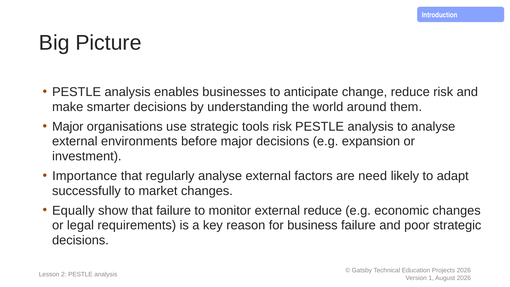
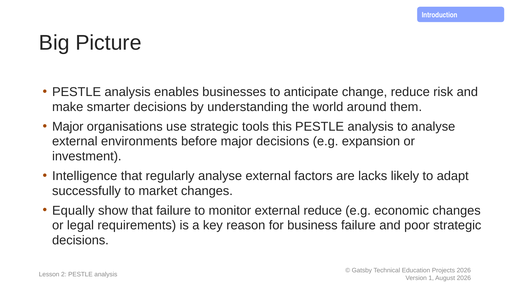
tools risk: risk -> this
Importance: Importance -> Intelligence
need: need -> lacks
